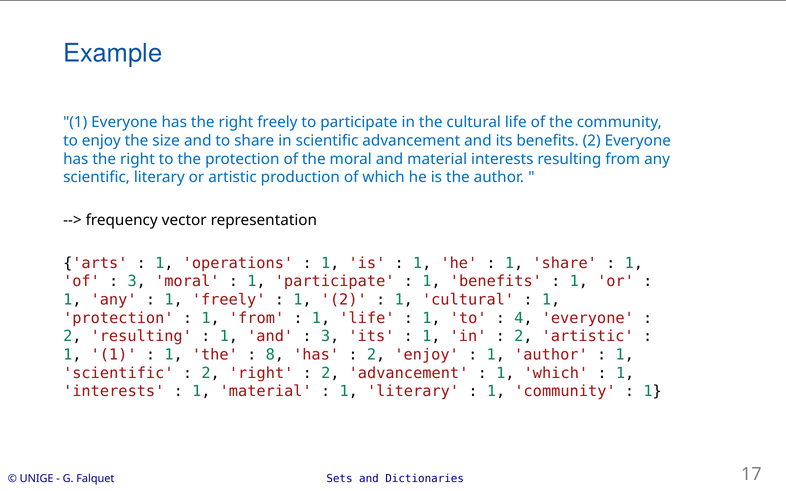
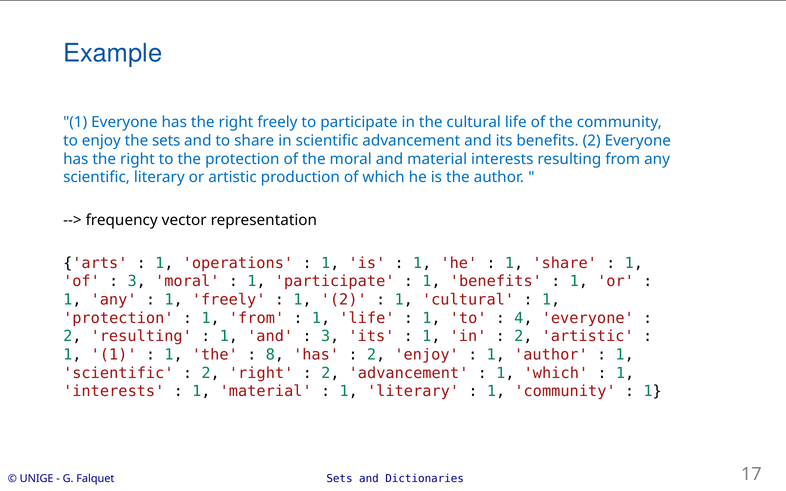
the size: size -> sets
